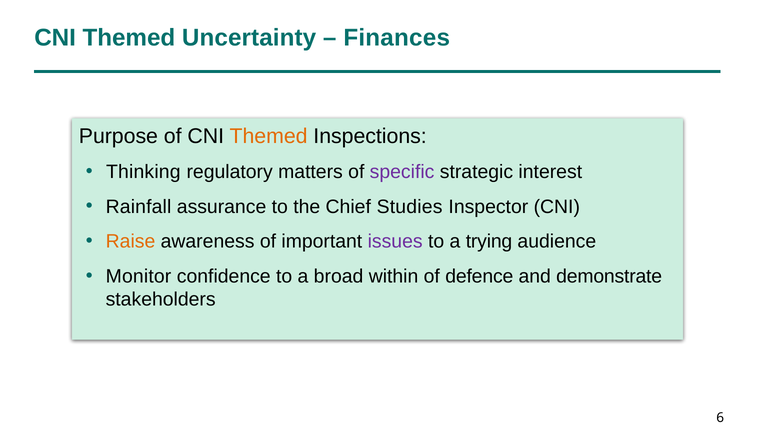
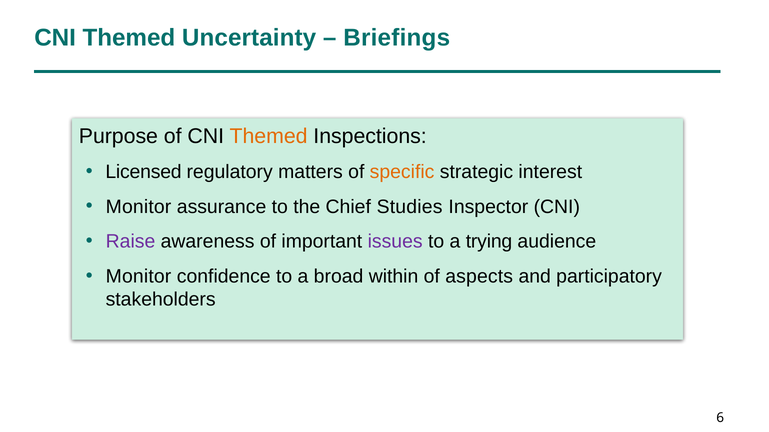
Finances: Finances -> Briefings
Thinking: Thinking -> Licensed
specific colour: purple -> orange
Rainfall at (139, 207): Rainfall -> Monitor
Raise colour: orange -> purple
defence: defence -> aspects
demonstrate: demonstrate -> participatory
